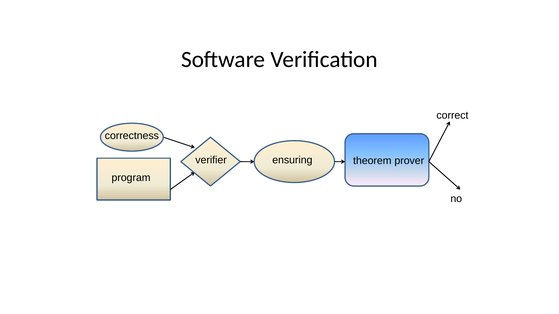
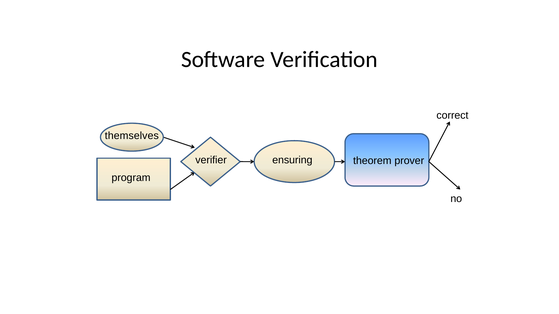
correctness: correctness -> themselves
